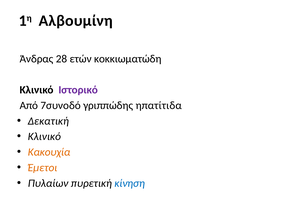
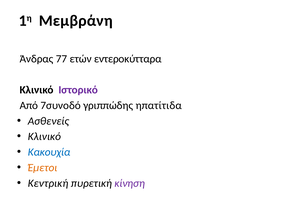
Αλβουμίνη: Αλβουμίνη -> Μεμβράνη
28: 28 -> 77
κοκκιωματώδη: κοκκιωματώδη -> εντεροκύτταρα
Δεκατική: Δεκατική -> Ασθενείς
Κακουχία colour: orange -> blue
Πυλαίων: Πυλαίων -> Κεντρική
κίνηση colour: blue -> purple
